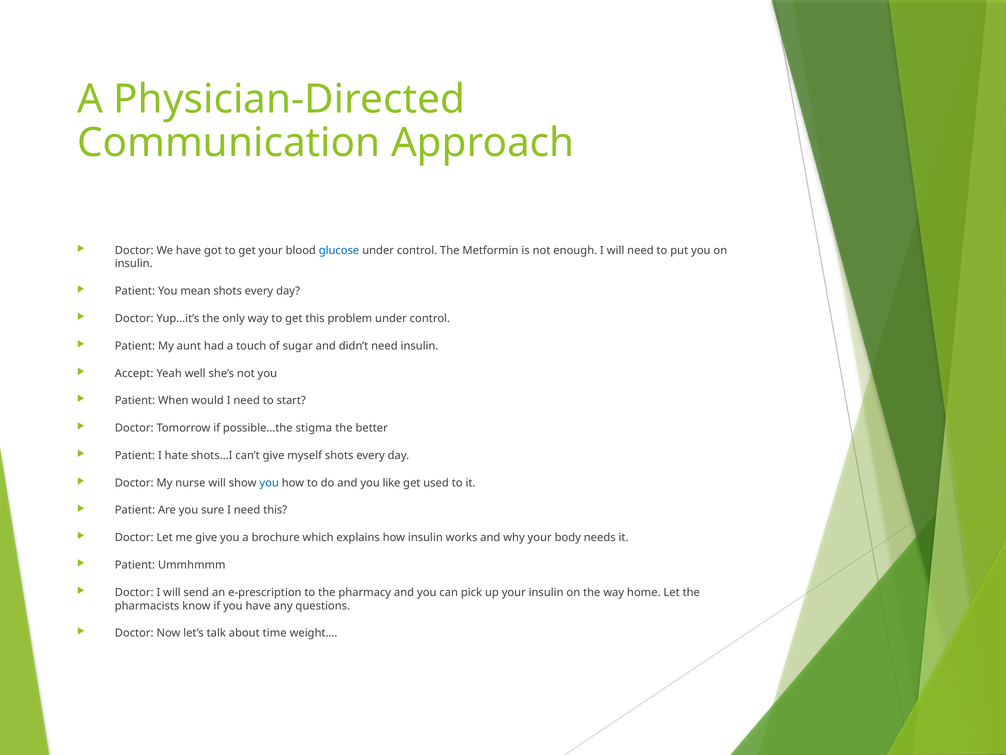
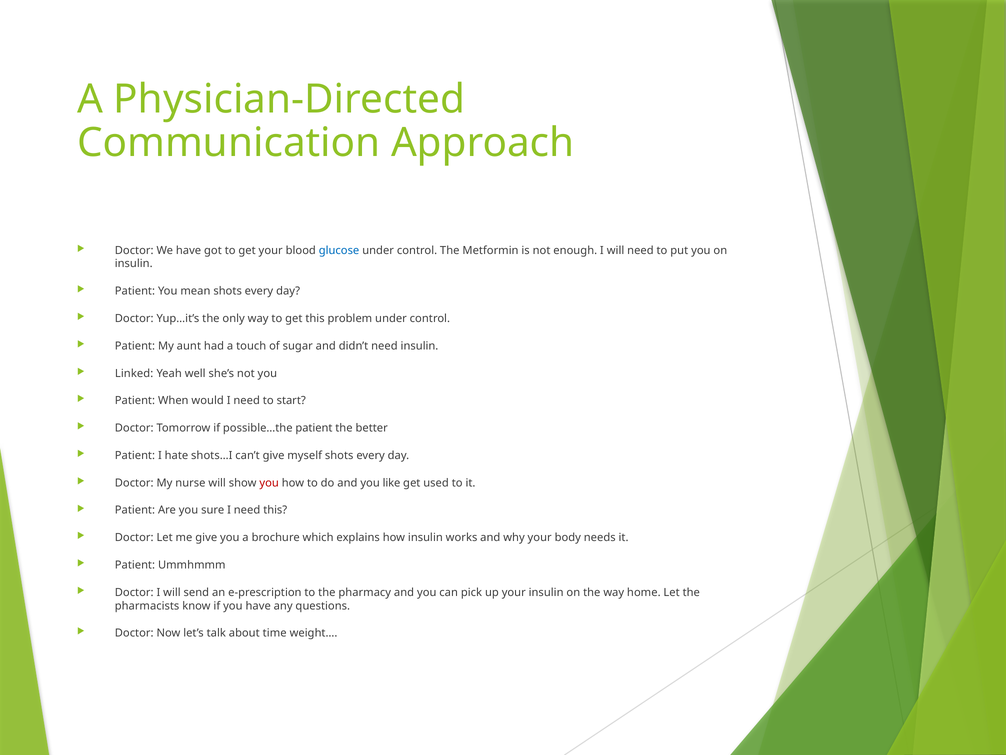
Accept: Accept -> Linked
possible…the stigma: stigma -> patient
you at (269, 483) colour: blue -> red
